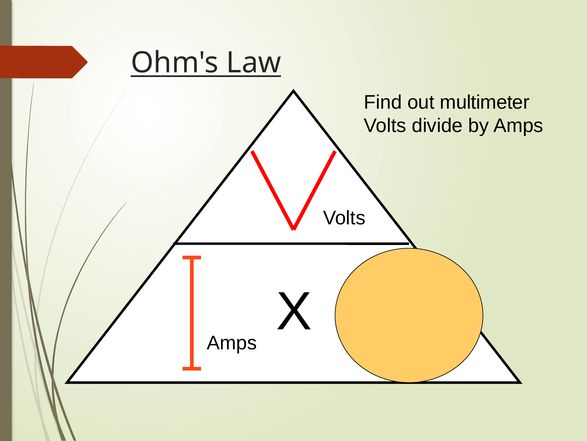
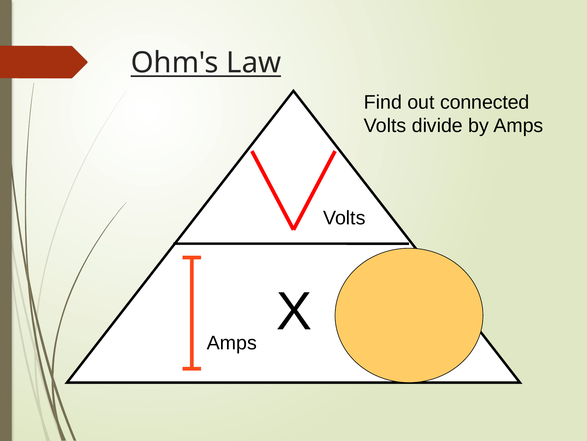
multimeter: multimeter -> connected
